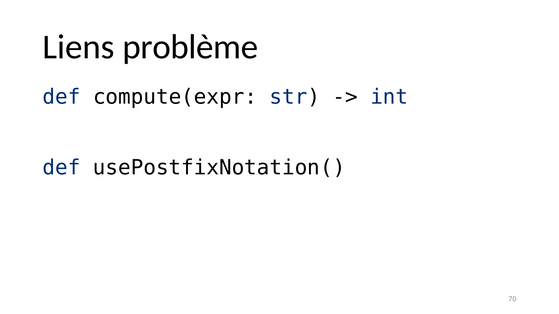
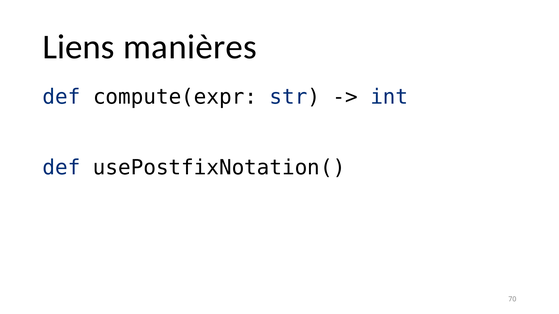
problème: problème -> manières
